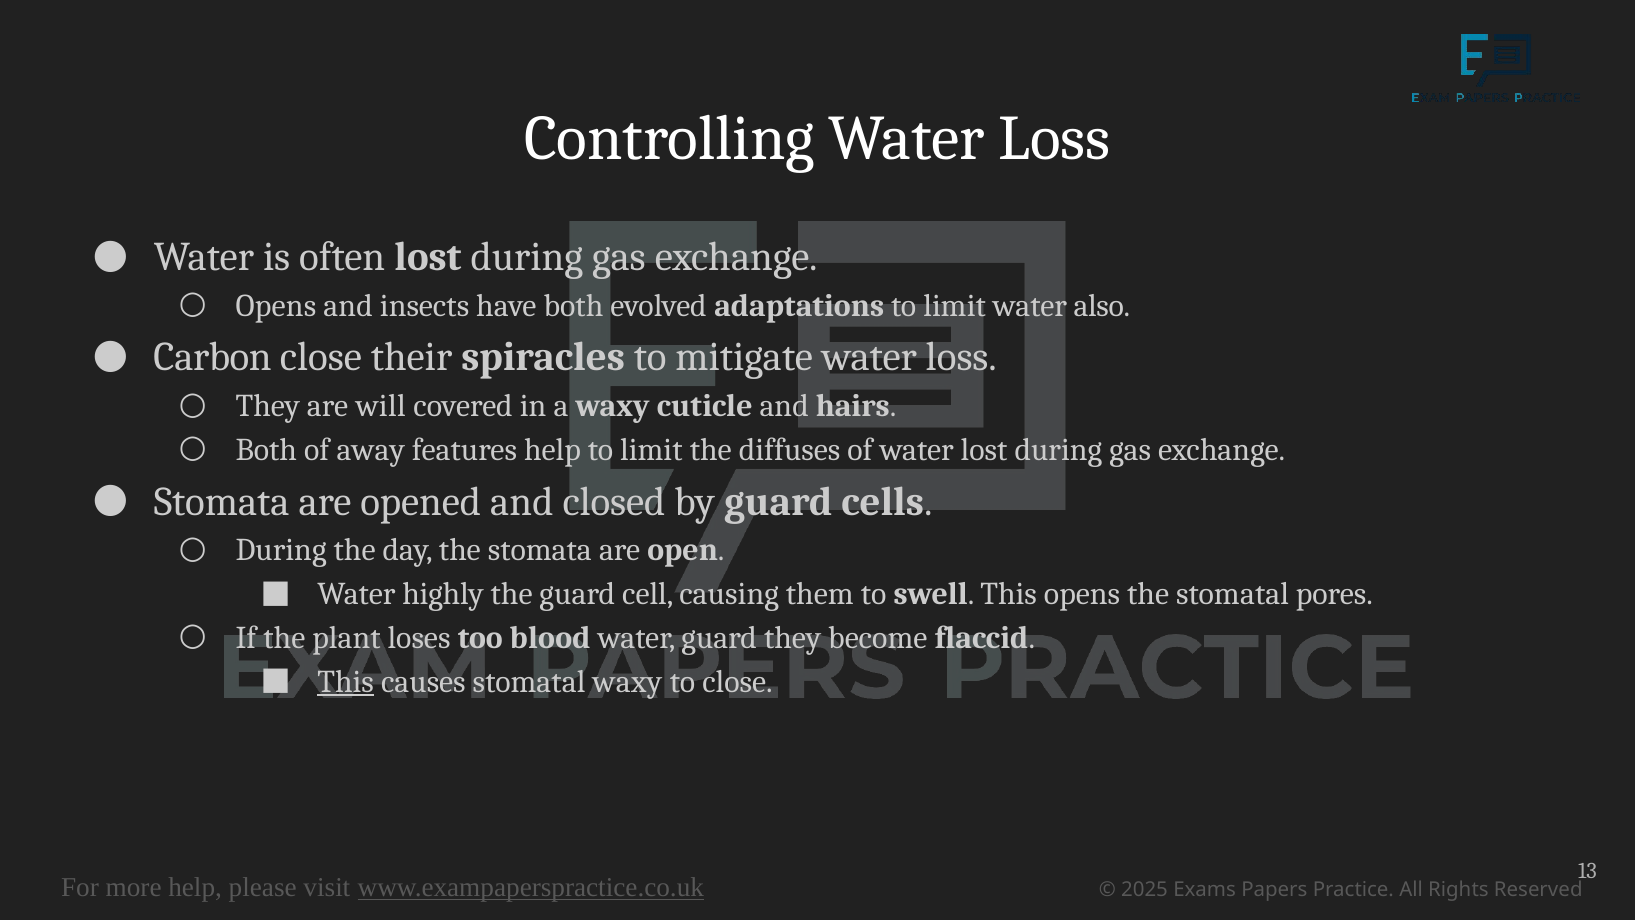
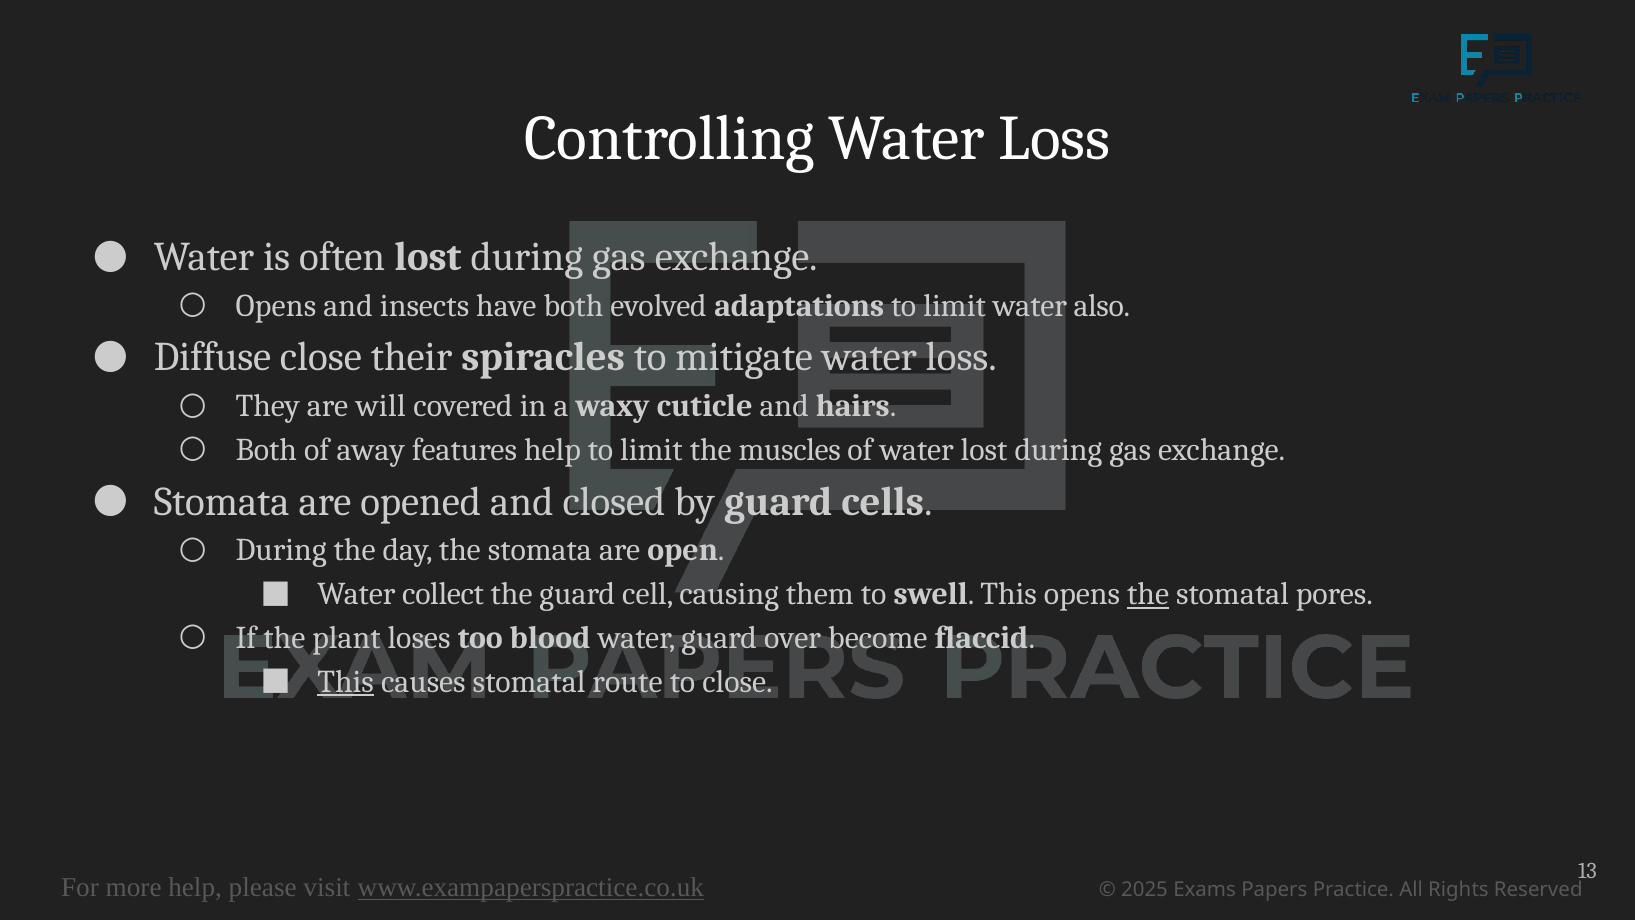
Carbon: Carbon -> Diffuse
diffuses: diffuses -> muscles
highly: highly -> collect
the at (1148, 594) underline: none -> present
guard they: they -> over
stomatal waxy: waxy -> route
